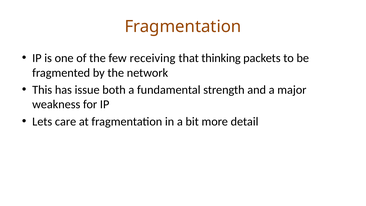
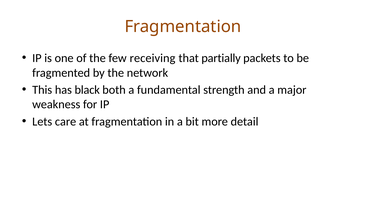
thinking: thinking -> partially
issue: issue -> black
